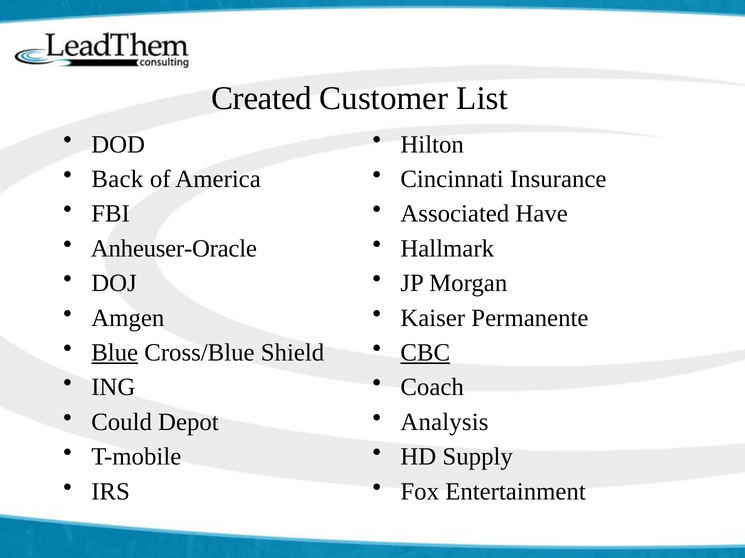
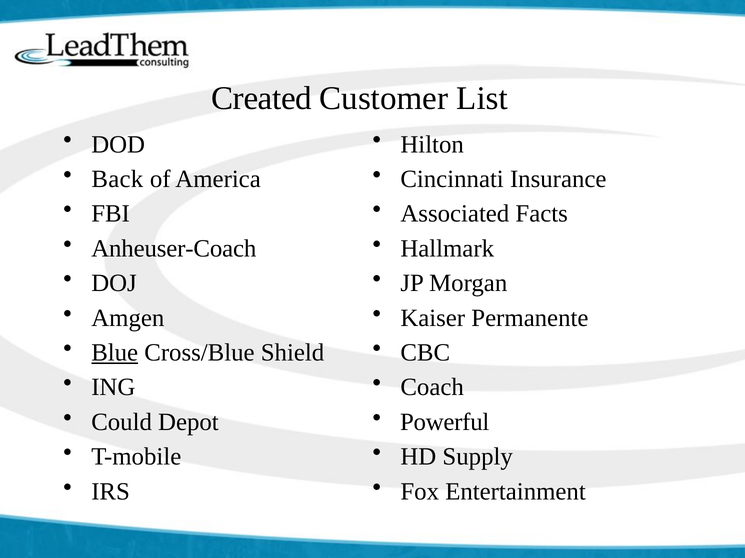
Have: Have -> Facts
Anheuser-Oracle: Anheuser-Oracle -> Anheuser-Coach
CBC underline: present -> none
Analysis: Analysis -> Powerful
